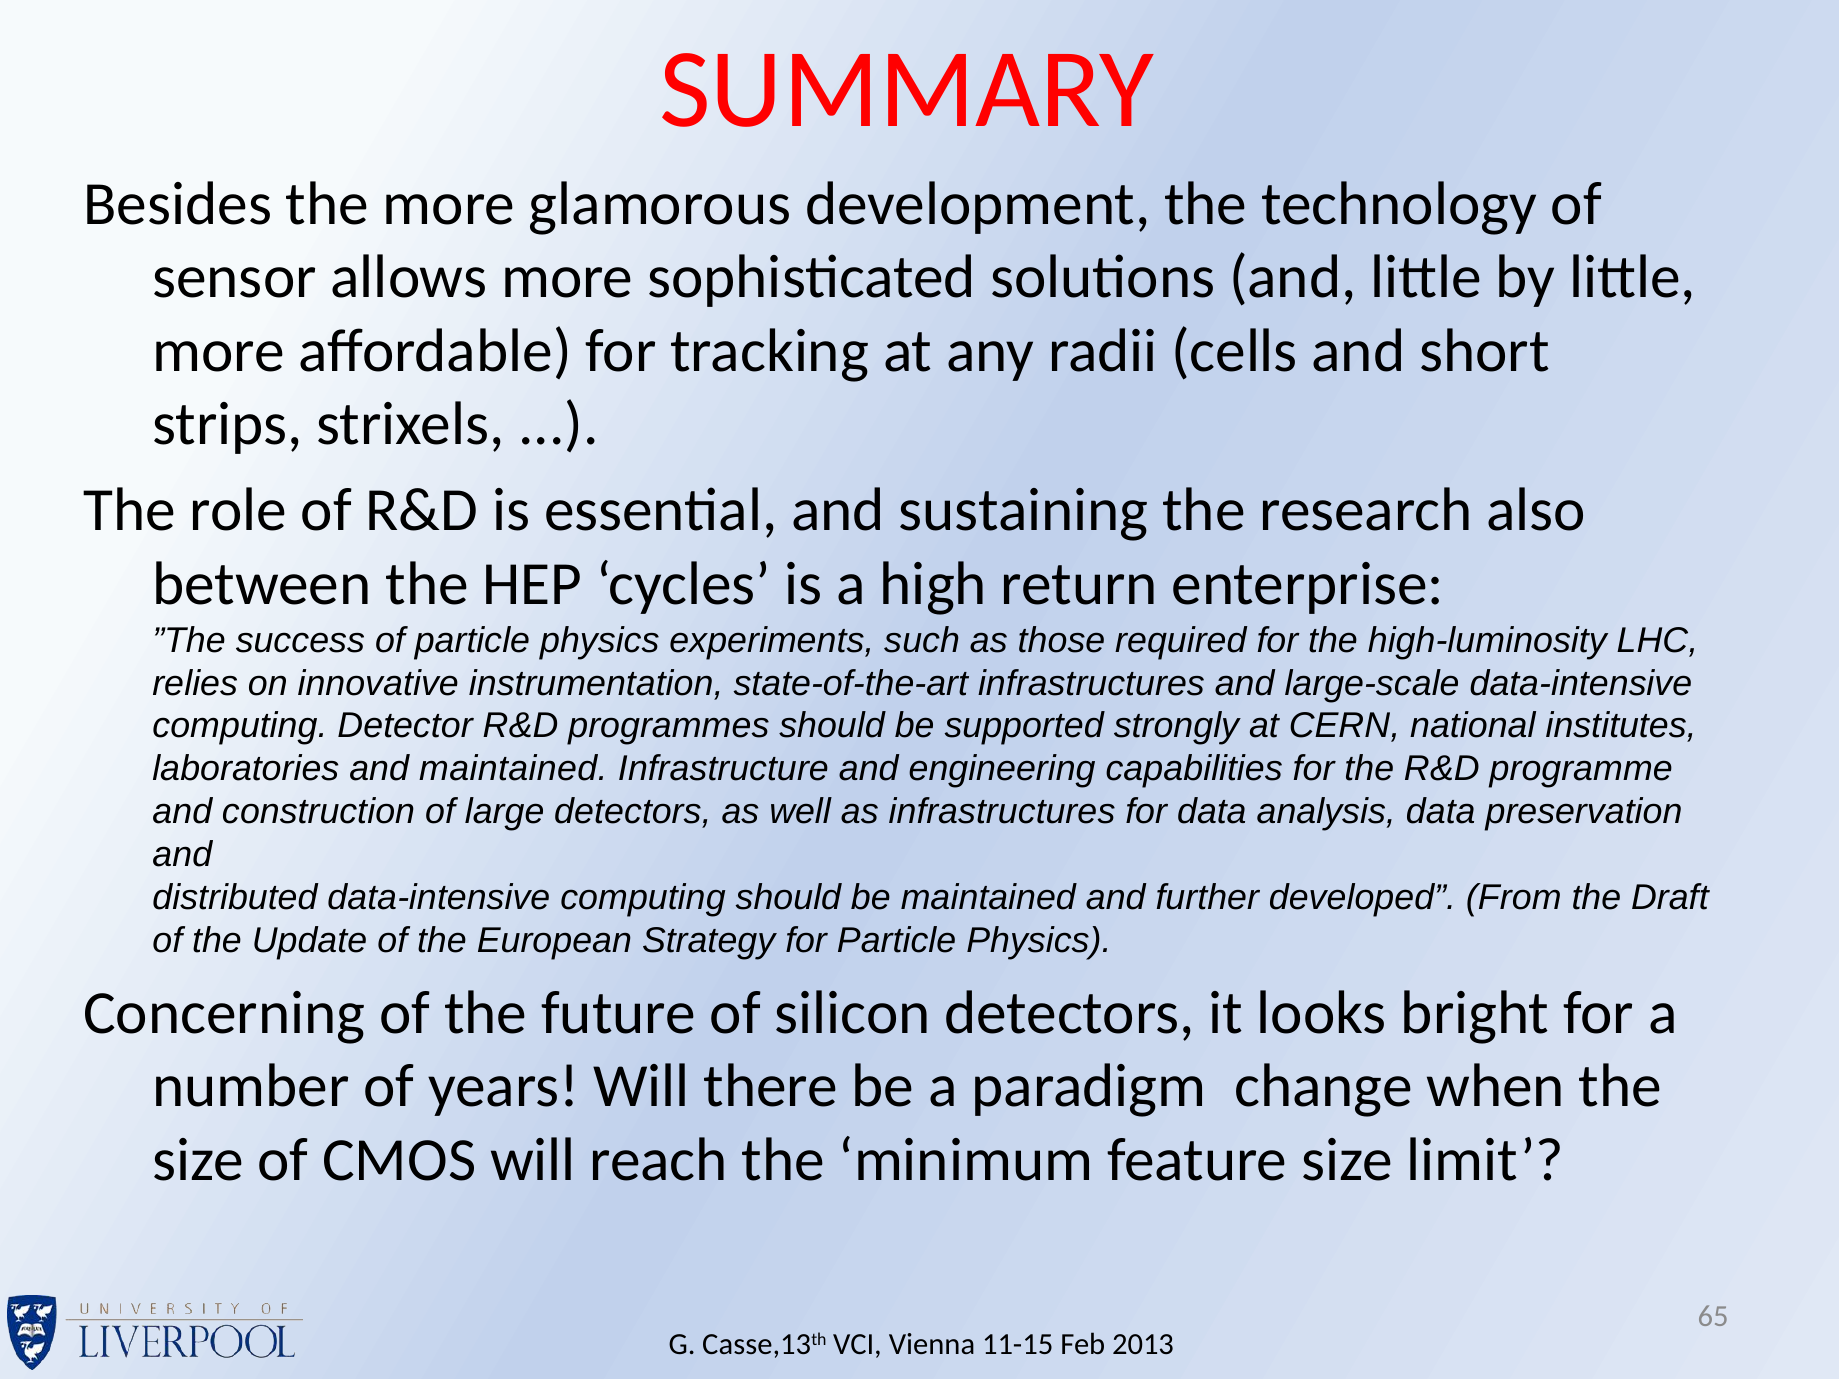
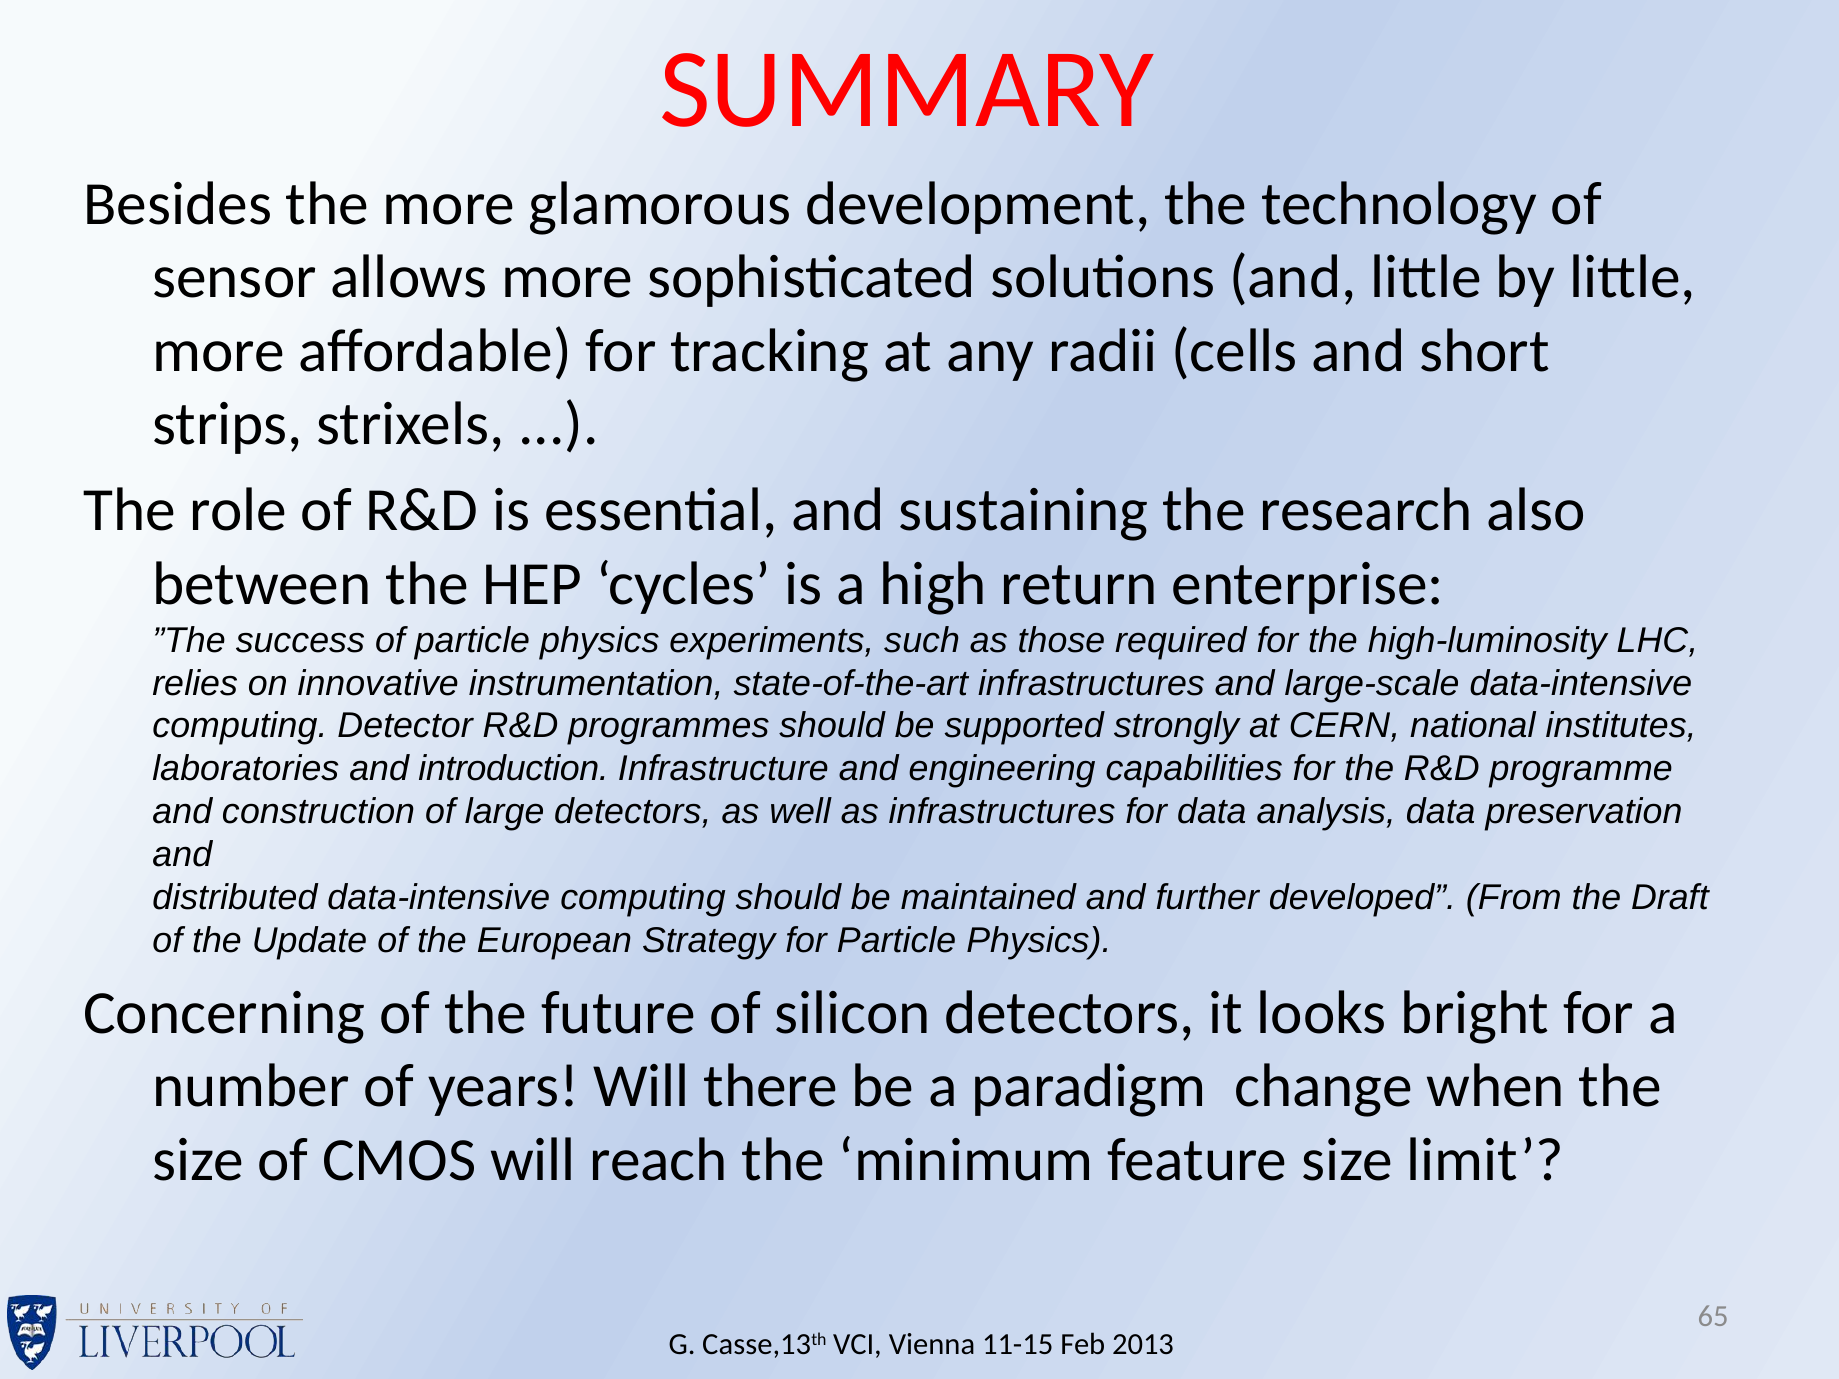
and maintained: maintained -> introduction
